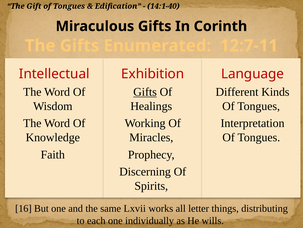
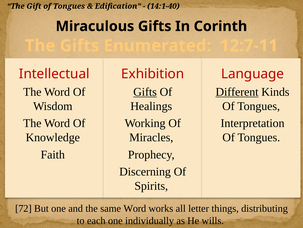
Different underline: none -> present
16: 16 -> 72
same Lxvii: Lxvii -> Word
